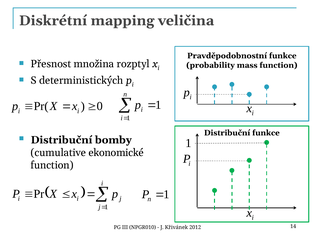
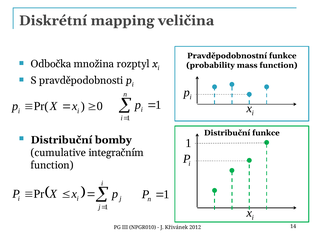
Přesnost: Přesnost -> Odbočka
deterministických: deterministických -> pravděpodobnosti
ekonomické: ekonomické -> integračním
